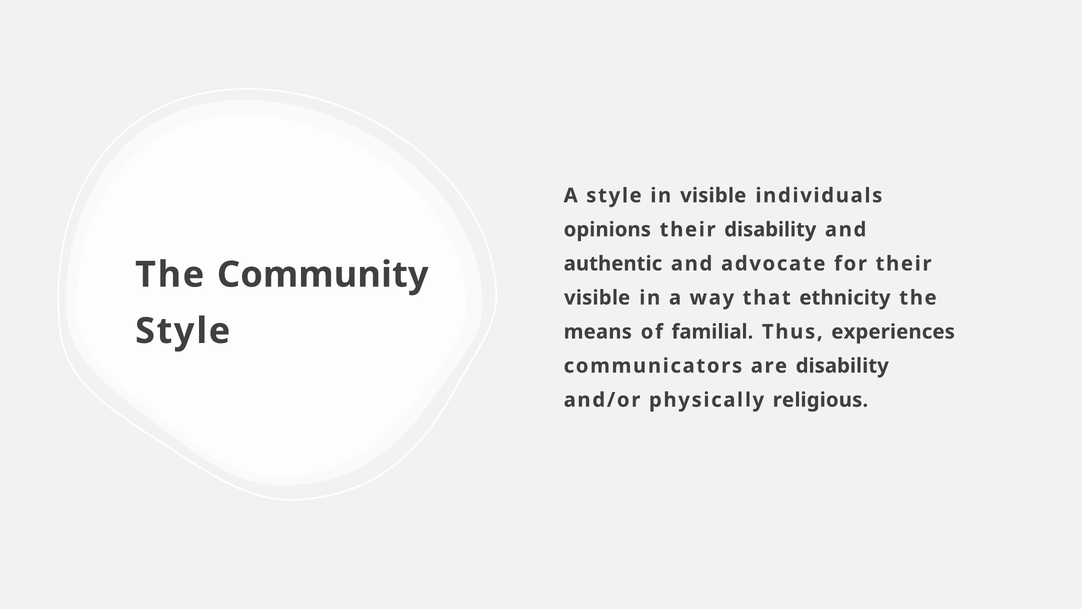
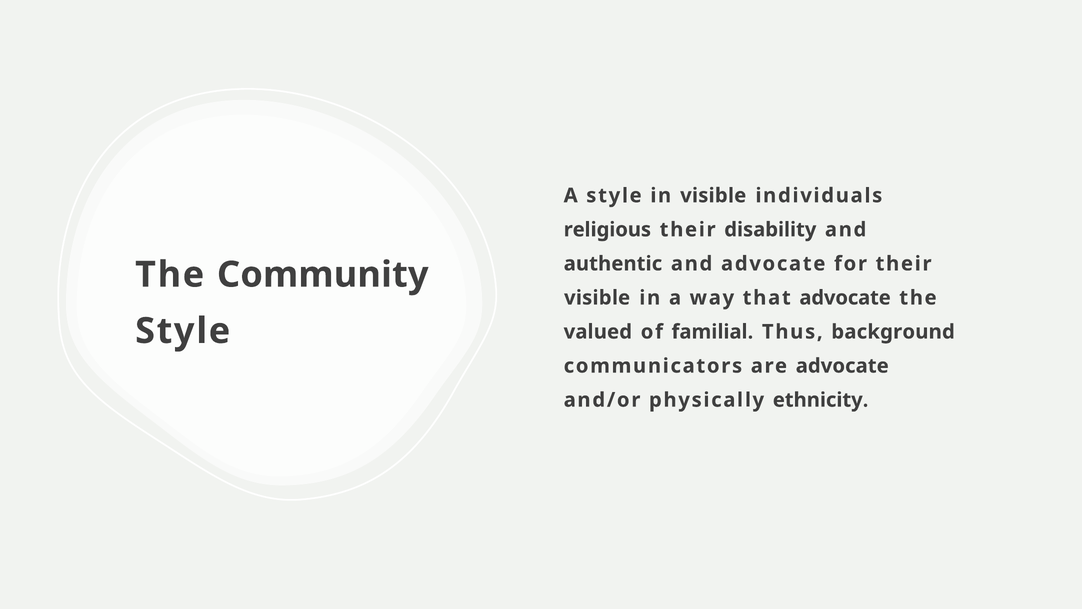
opinions: opinions -> religious
that ethnicity: ethnicity -> advocate
means: means -> valued
experiences: experiences -> background
are disability: disability -> advocate
religious: religious -> ethnicity
